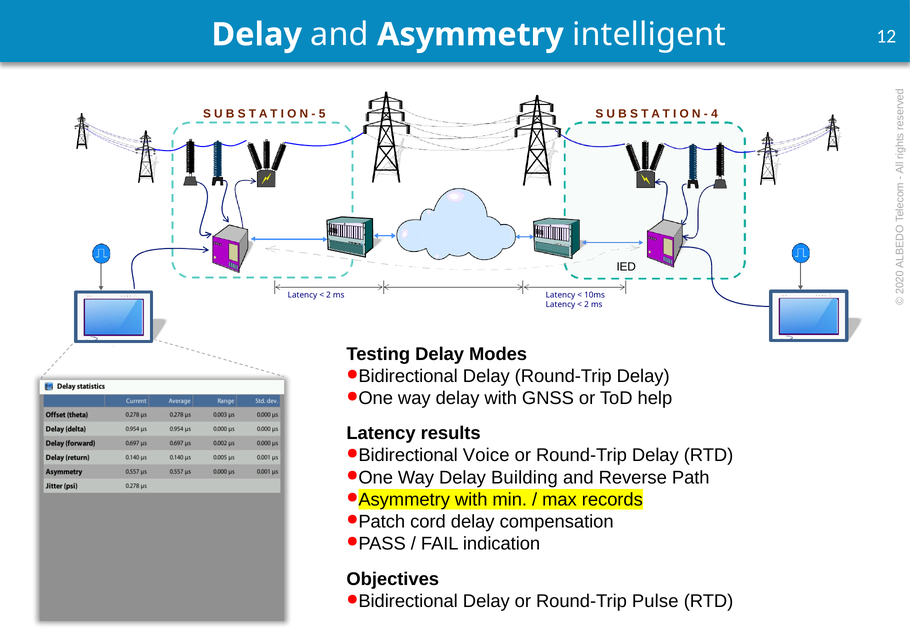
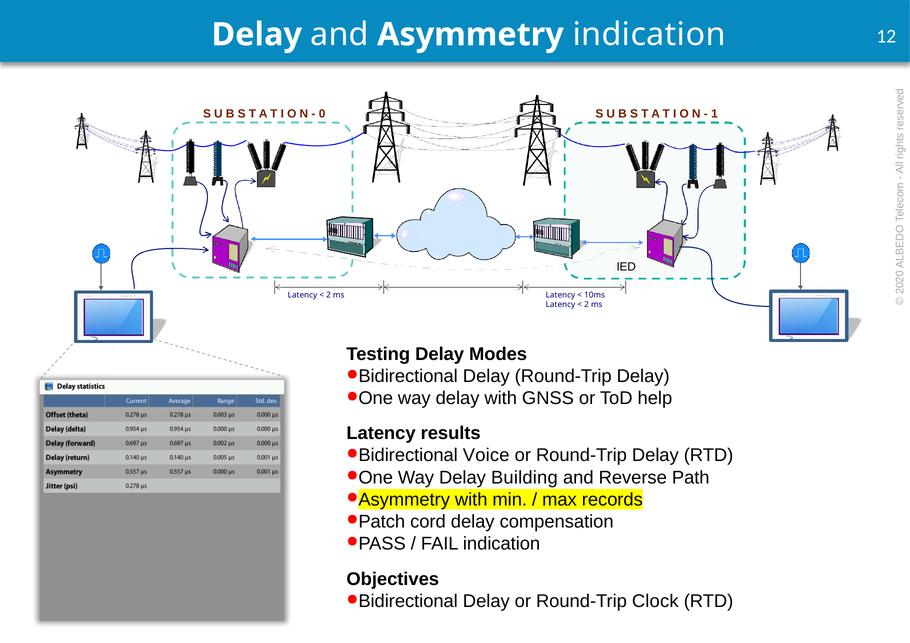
Asymmetry intelligent: intelligent -> indication
5 at (322, 114): 5 -> 0
4: 4 -> 1
Pulse: Pulse -> Clock
